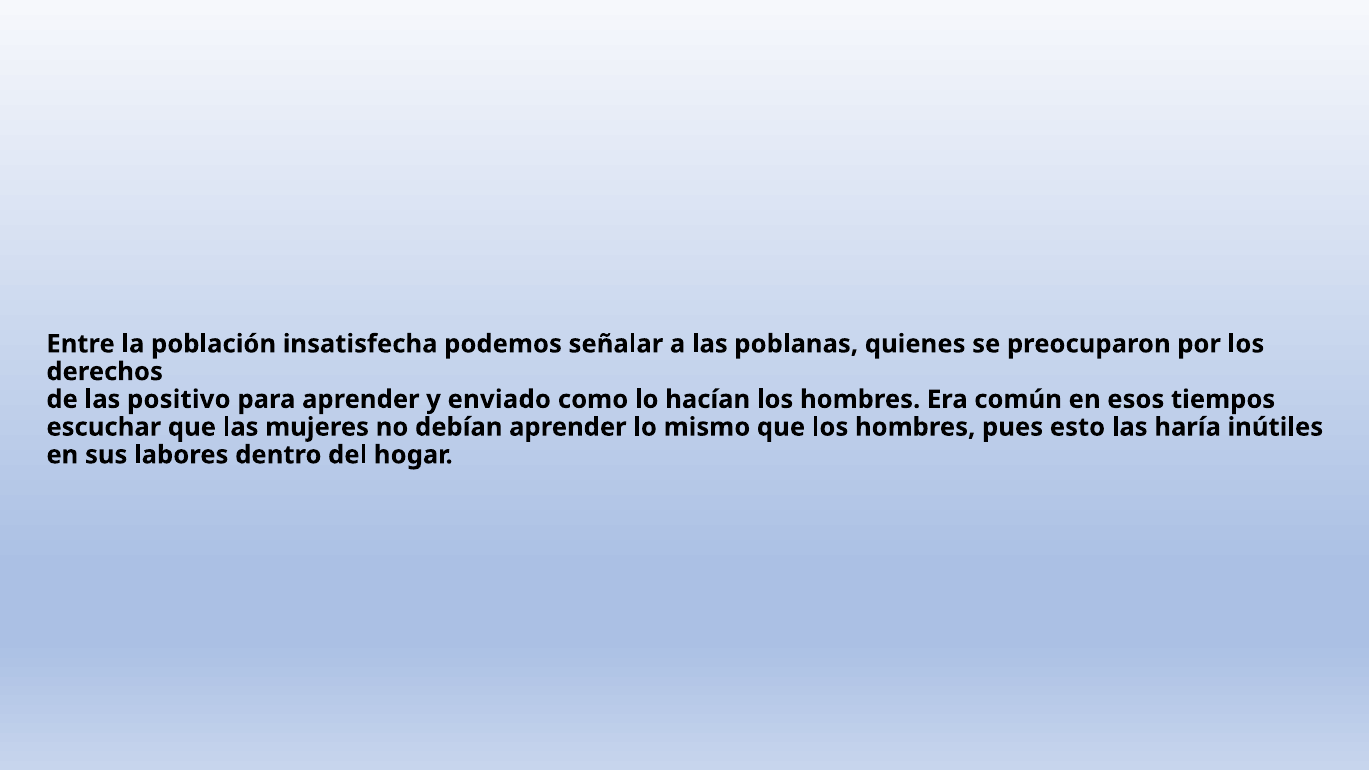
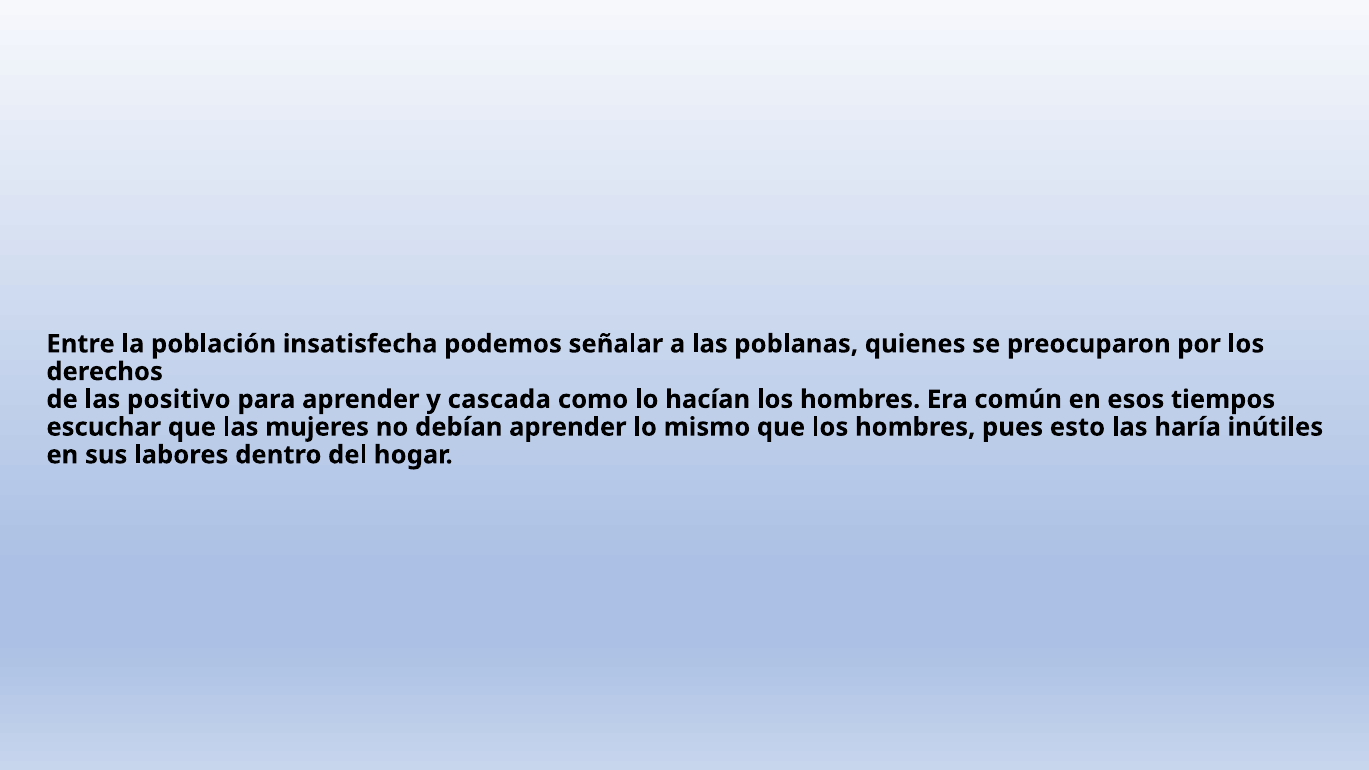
enviado: enviado -> cascada
